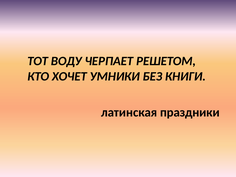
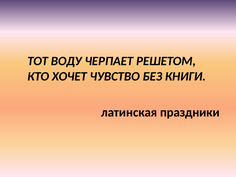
УМНИКИ: УМНИКИ -> ЧУВСТВО
